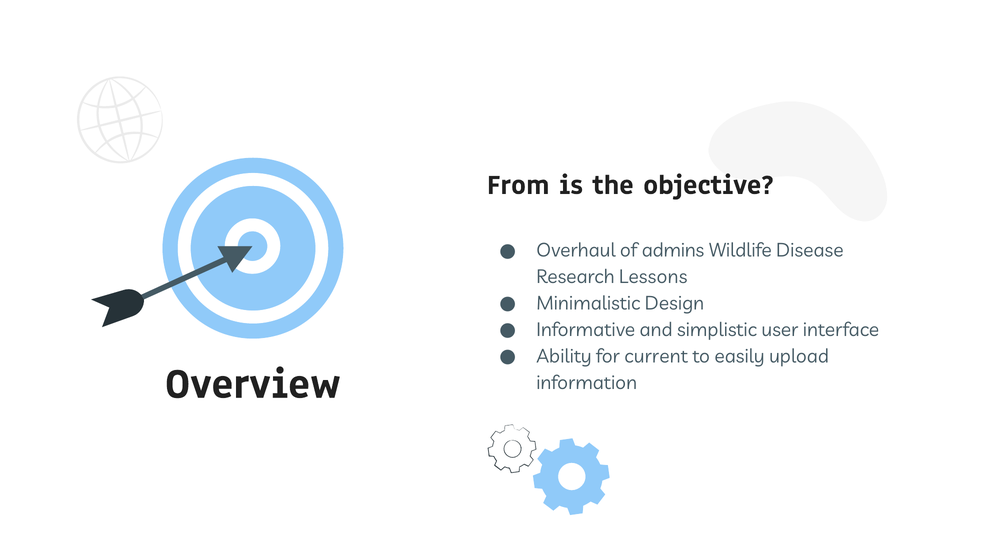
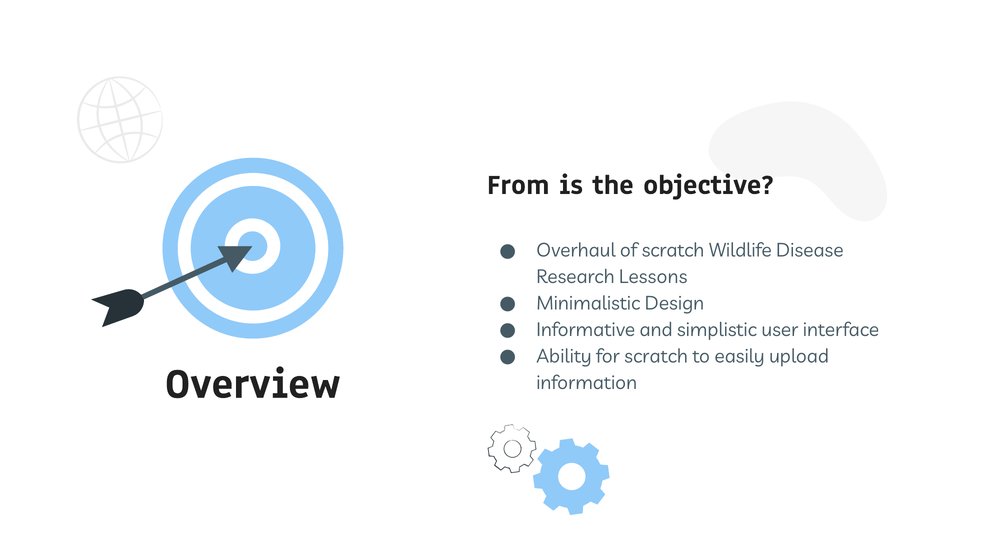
of admins: admins -> scratch
for current: current -> scratch
